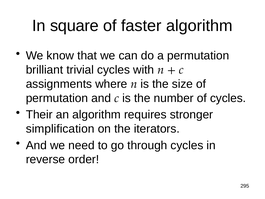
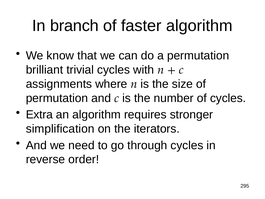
square: square -> branch
Their: Their -> Extra
